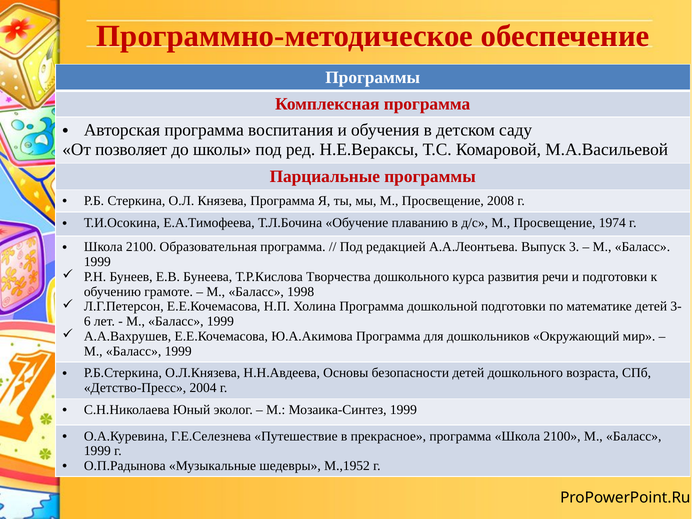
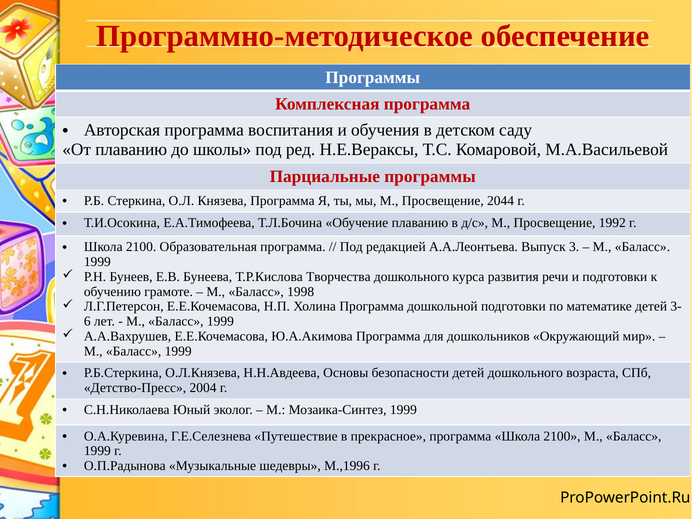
От позволяет: позволяет -> плаванию
2008: 2008 -> 2044
1974: 1974 -> 1992
М.,1952: М.,1952 -> М.,1996
